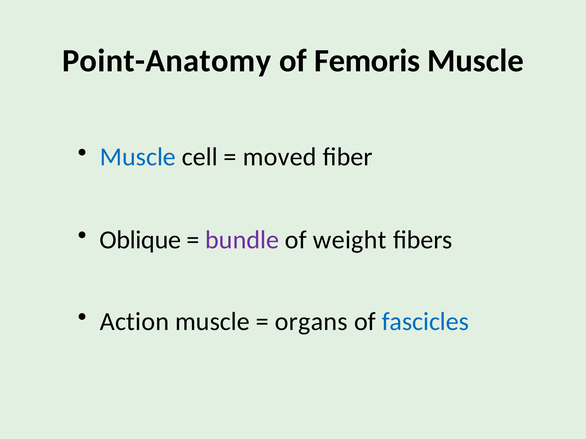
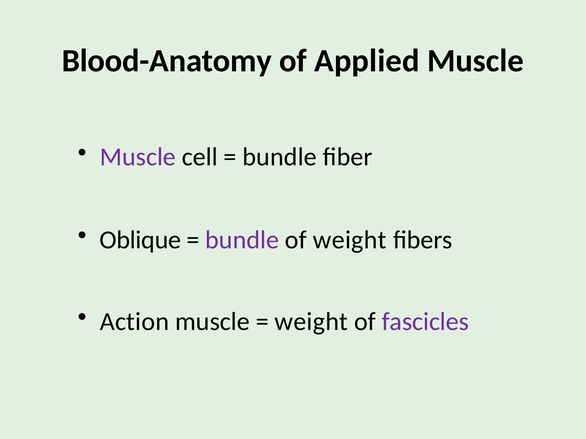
Point-Anatomy: Point-Anatomy -> Blood-Anatomy
Femoris: Femoris -> Applied
Muscle at (138, 157) colour: blue -> purple
moved at (280, 157): moved -> bundle
organs at (311, 322): organs -> weight
fascicles colour: blue -> purple
